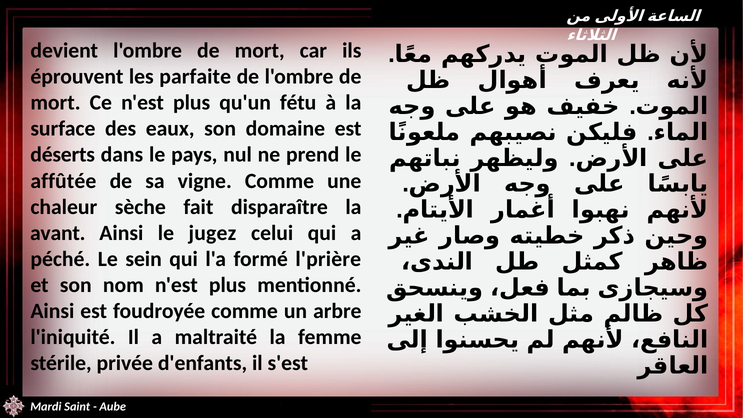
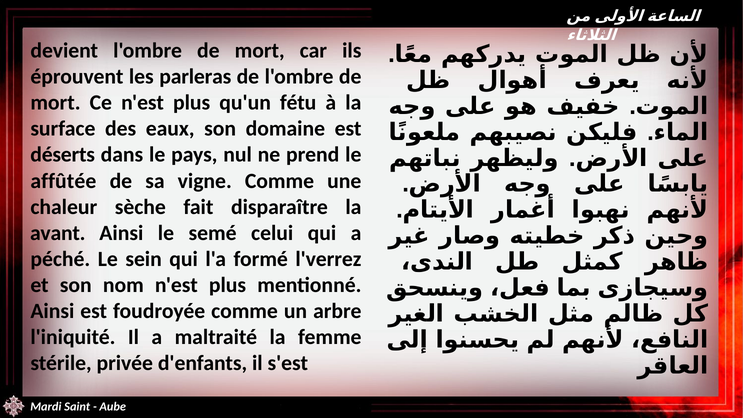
parfaite: parfaite -> parleras
jugez: jugez -> semé
l'prière: l'prière -> l'verrez
